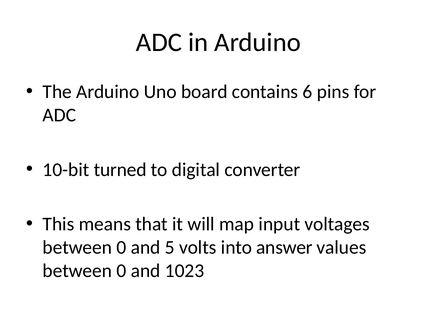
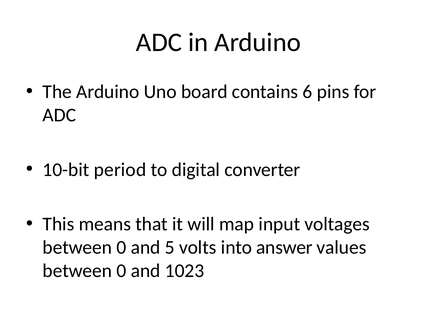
turned: turned -> period
